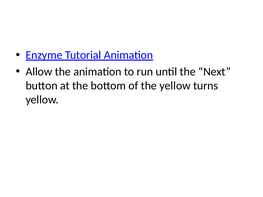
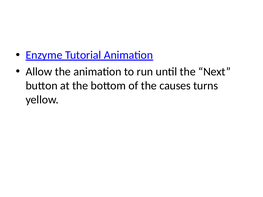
the yellow: yellow -> causes
